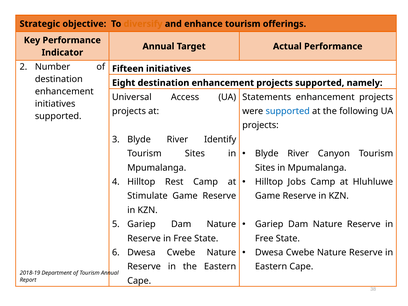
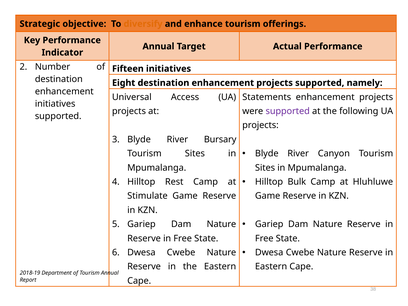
supported at (288, 111) colour: blue -> purple
Identify: Identify -> Bursary
Jobs: Jobs -> Bulk
